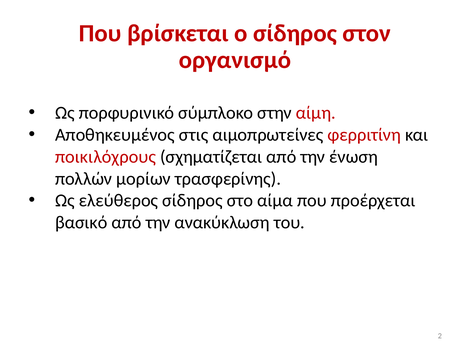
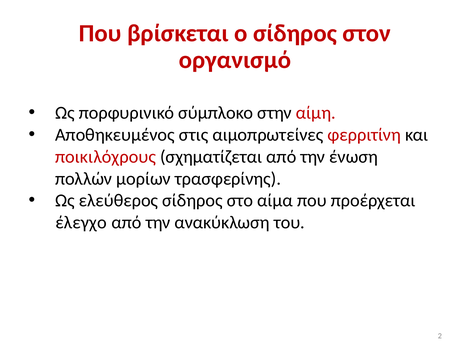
βασικό: βασικό -> έλεγχο
